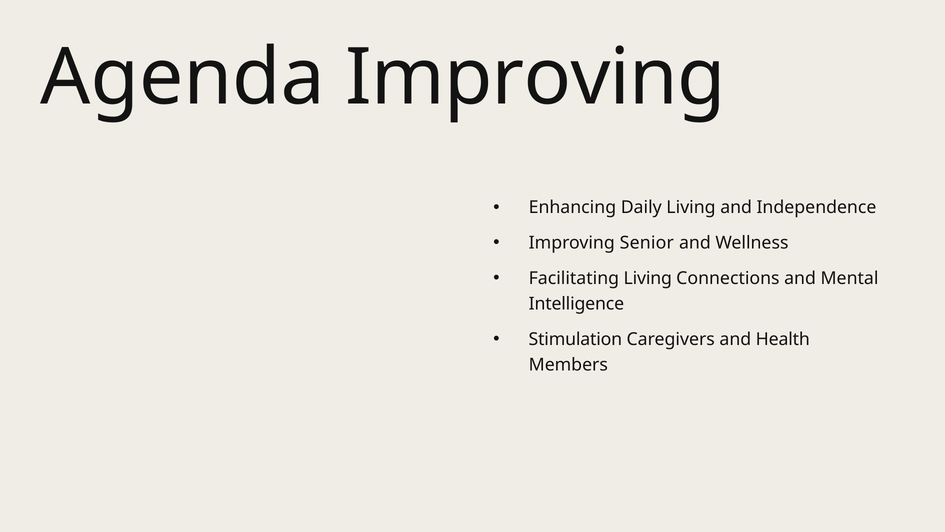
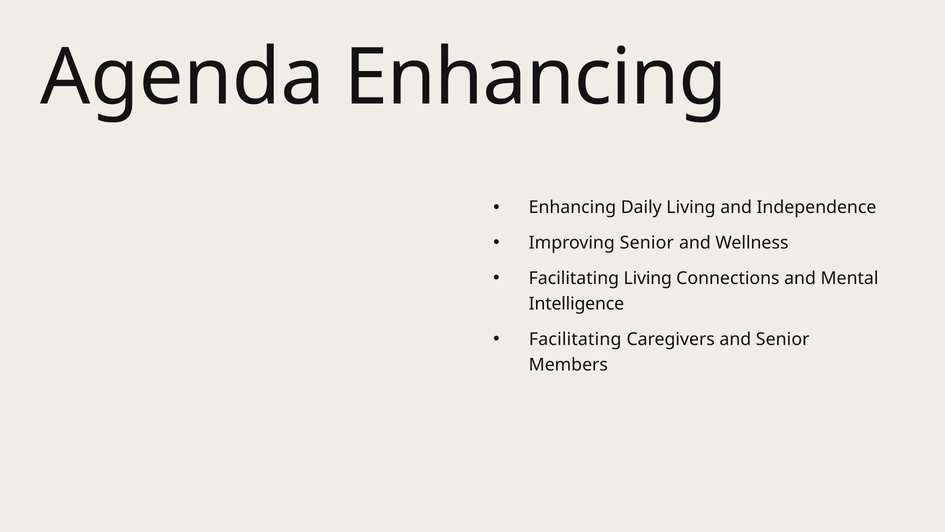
Agenda Improving: Improving -> Enhancing
Stimulation at (575, 339): Stimulation -> Facilitating
and Health: Health -> Senior
